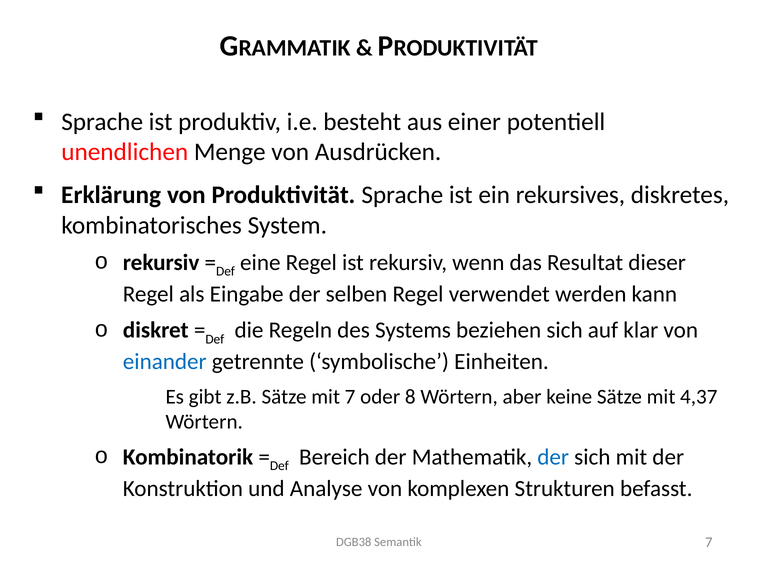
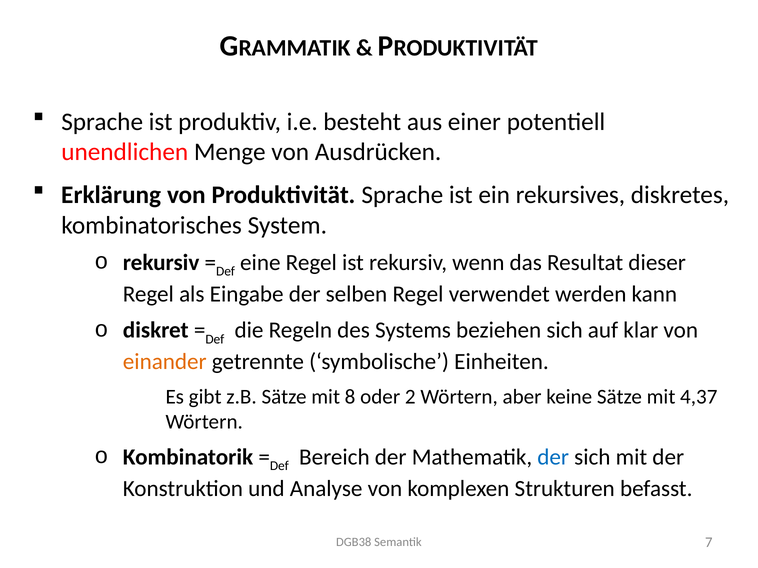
einander colour: blue -> orange
mit 7: 7 -> 8
8: 8 -> 2
